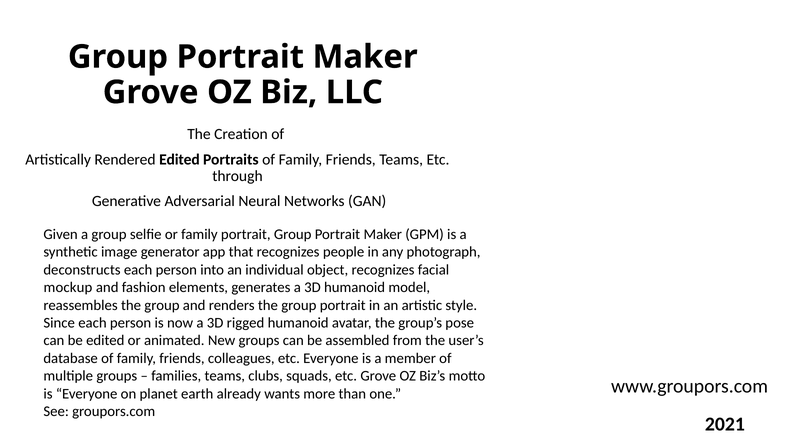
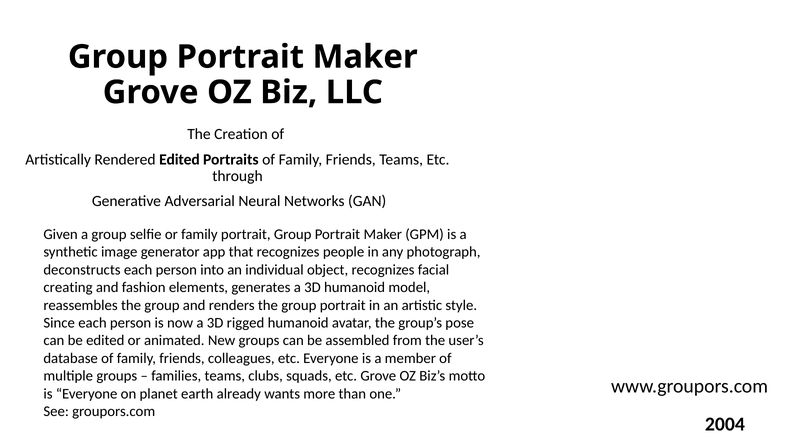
mockup: mockup -> creating
2021: 2021 -> 2004
